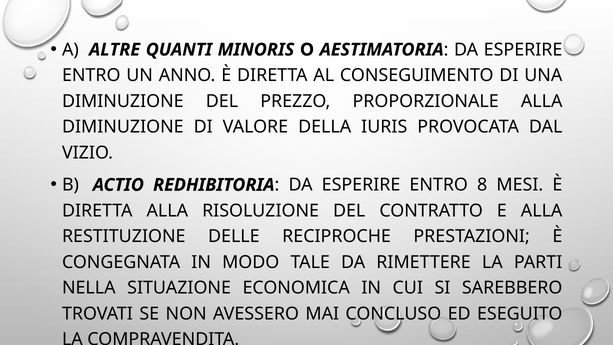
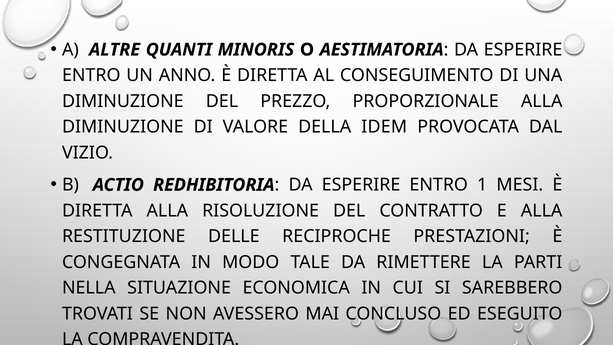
IURIS: IURIS -> IDEM
8: 8 -> 1
